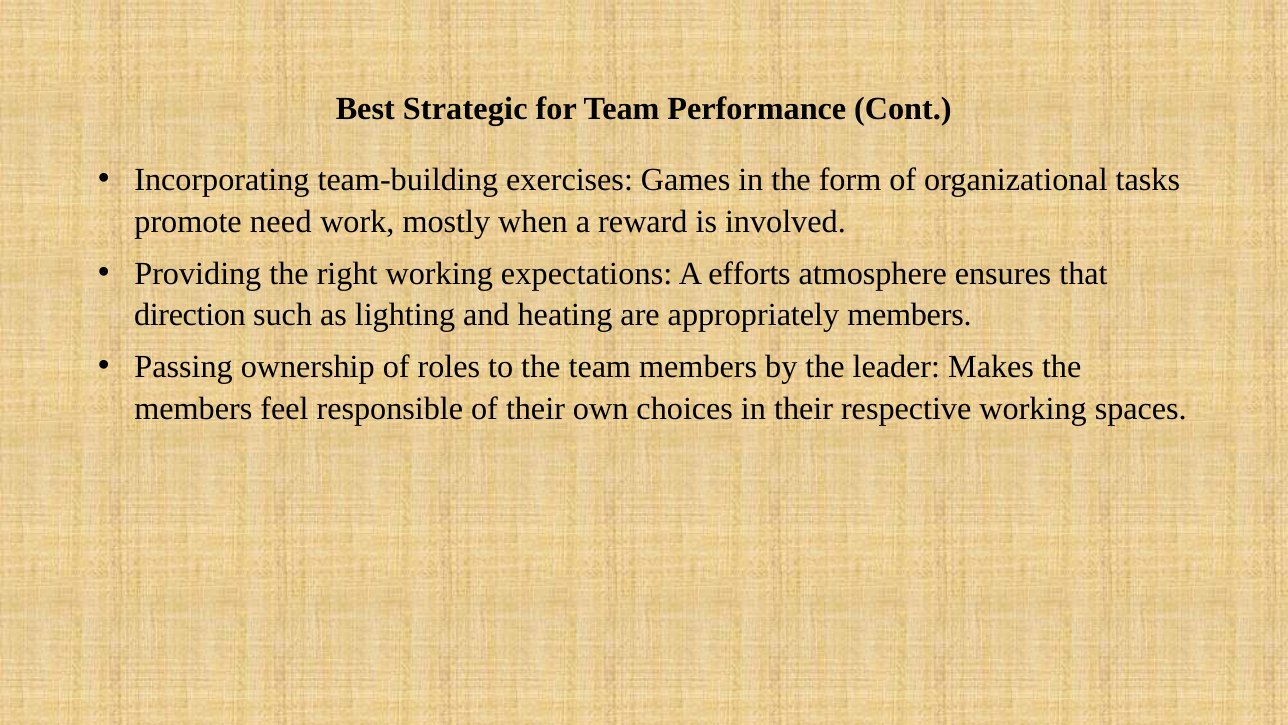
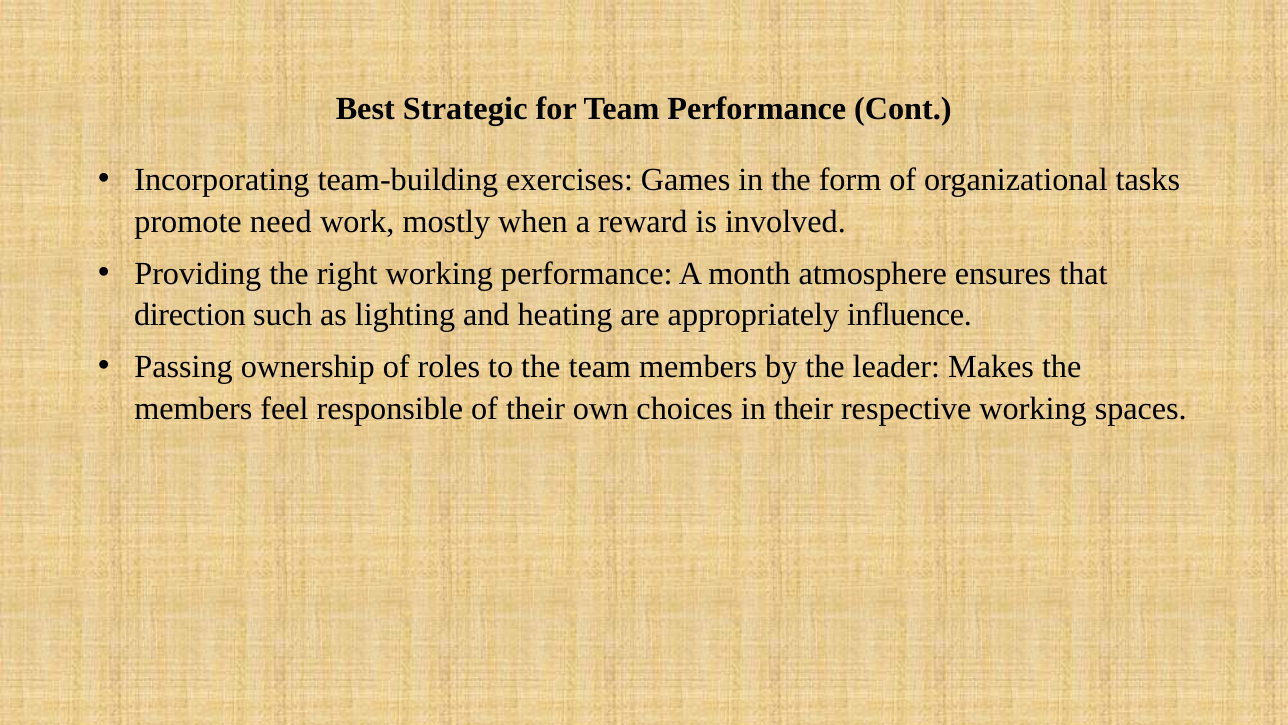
working expectations: expectations -> performance
efforts: efforts -> month
appropriately members: members -> influence
